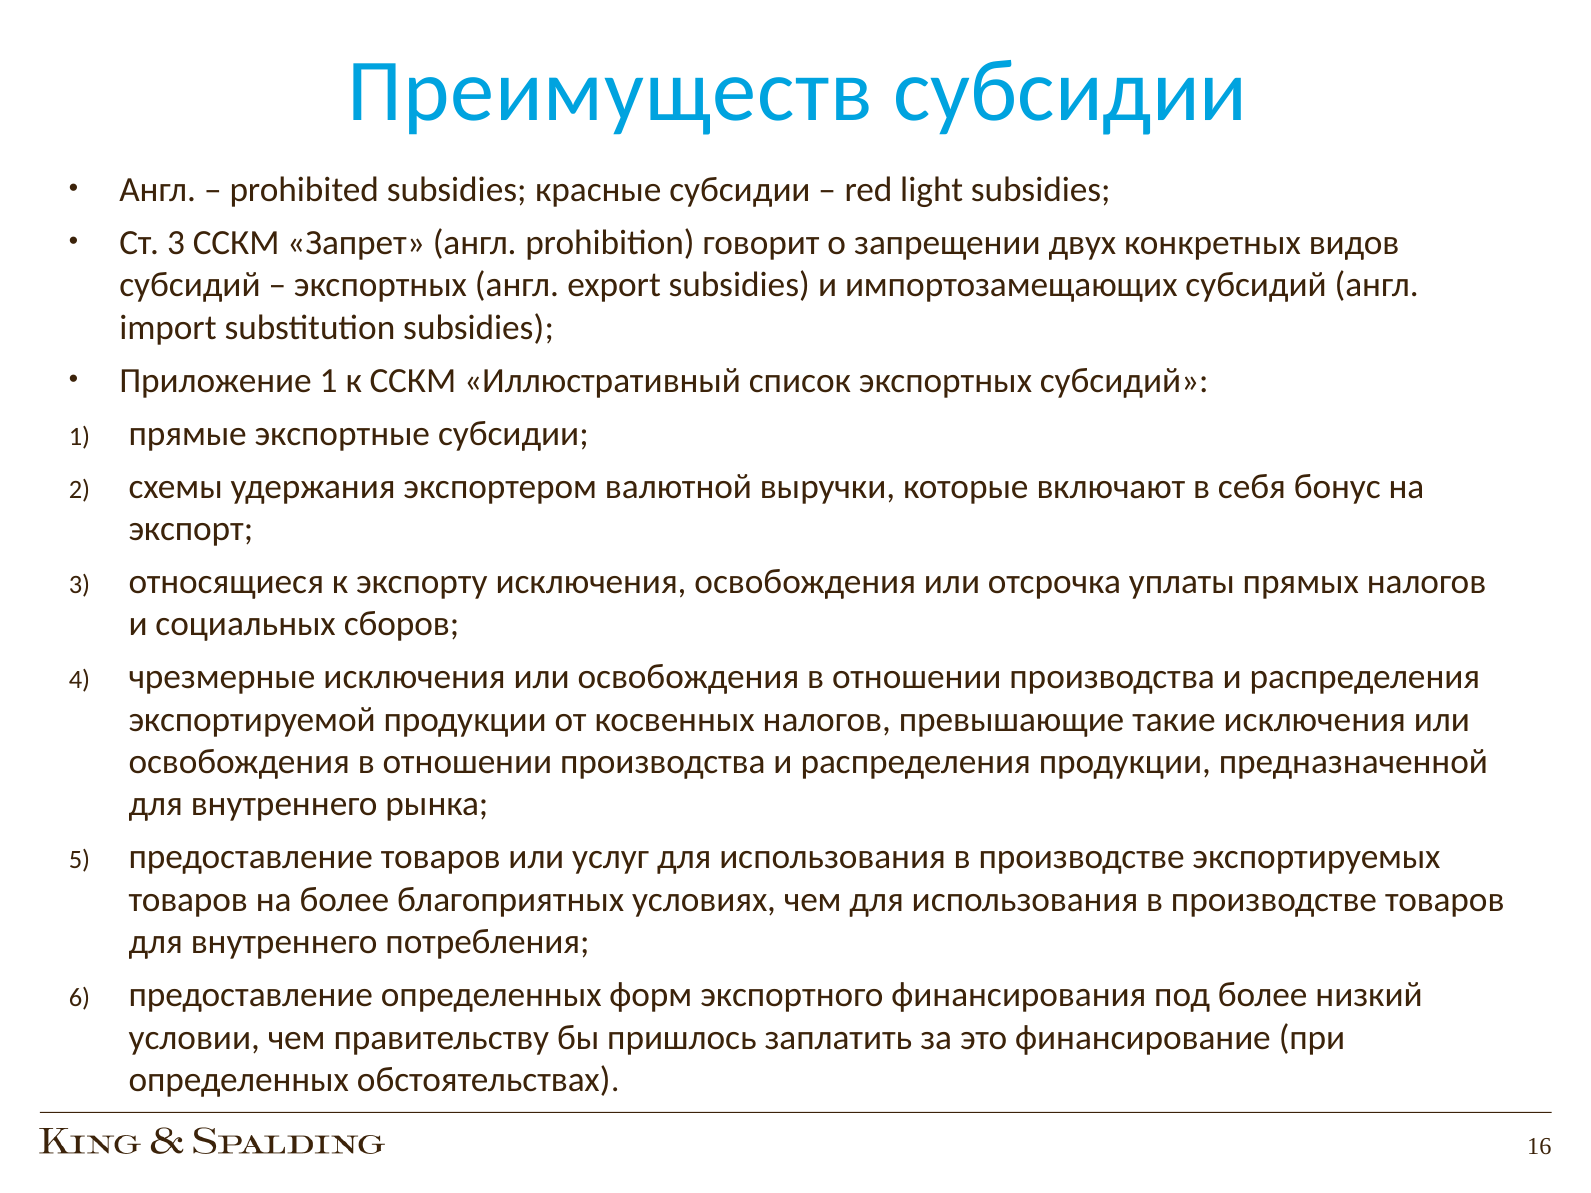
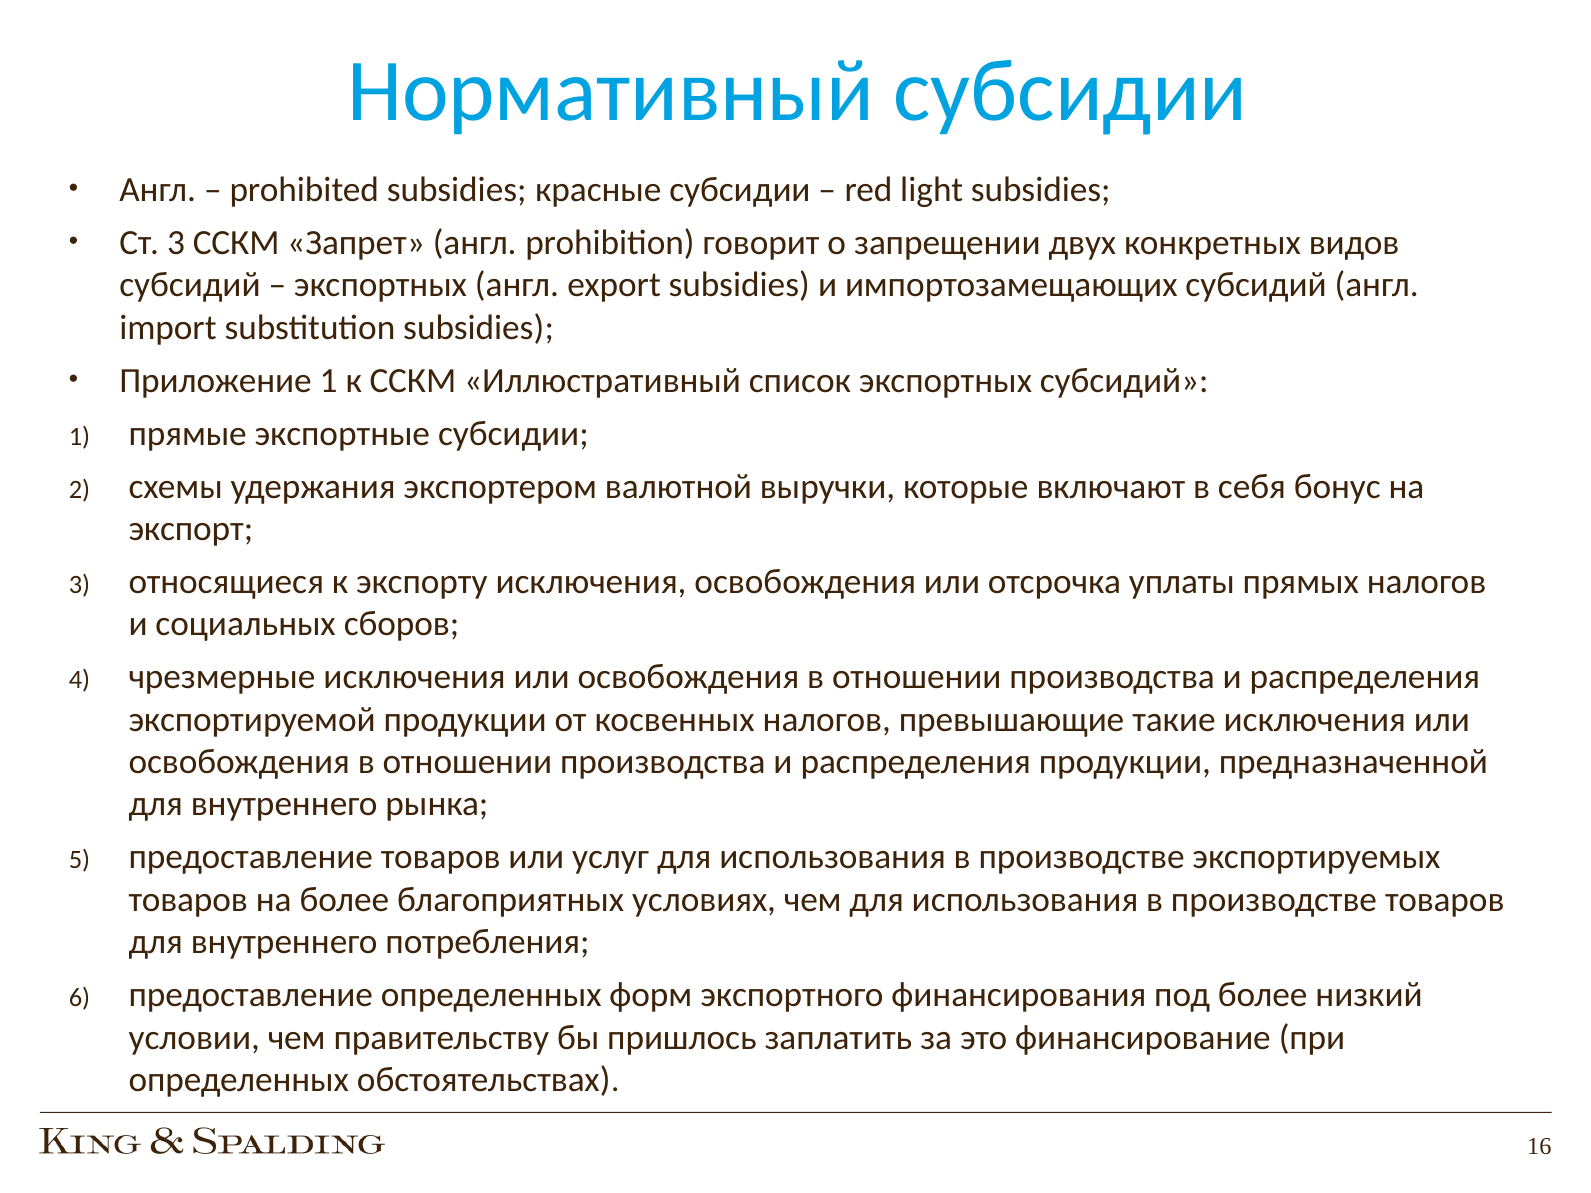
Преимуществ: Преимуществ -> Нормативный
